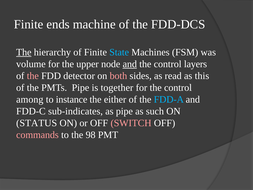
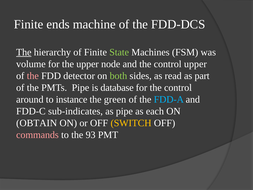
State colour: light blue -> light green
and at (130, 64) underline: present -> none
control layers: layers -> upper
both colour: pink -> light green
this: this -> part
together: together -> database
among: among -> around
either: either -> green
such: such -> each
STATUS: STATUS -> OBTAIN
SWITCH colour: pink -> yellow
98: 98 -> 93
